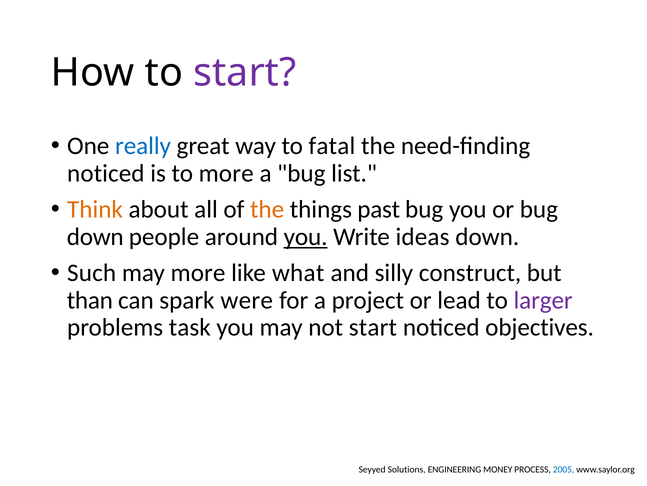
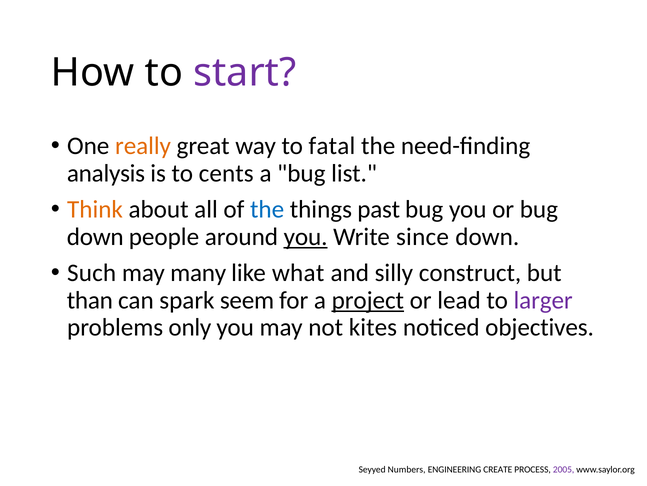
really colour: blue -> orange
noticed at (106, 173): noticed -> analysis
to more: more -> cents
the at (267, 209) colour: orange -> blue
ideas: ideas -> since
may more: more -> many
were: were -> seem
project underline: none -> present
task: task -> only
not start: start -> kites
Solutions: Solutions -> Numbers
MONEY: MONEY -> CREATE
2005 colour: blue -> purple
